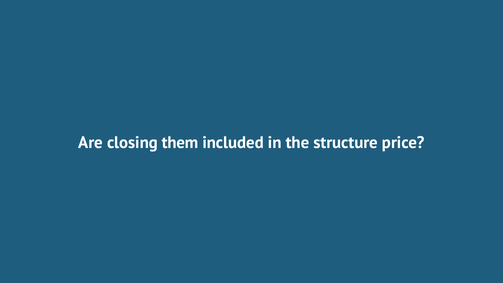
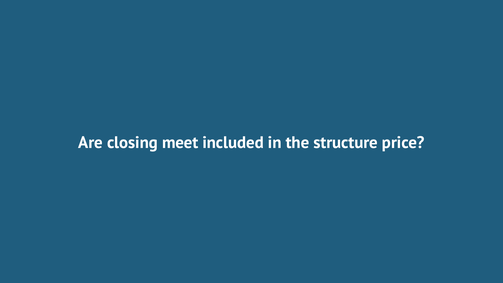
them: them -> meet
